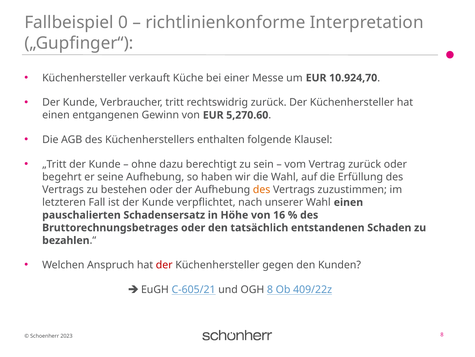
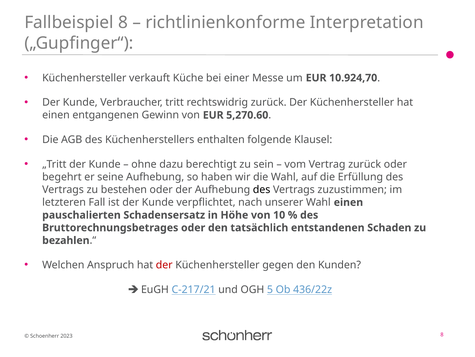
Fallbeispiel 0: 0 -> 8
des at (262, 189) colour: orange -> black
16: 16 -> 10
C-605/21: C-605/21 -> C-217/21
OGH 8: 8 -> 5
409/22z: 409/22z -> 436/22z
